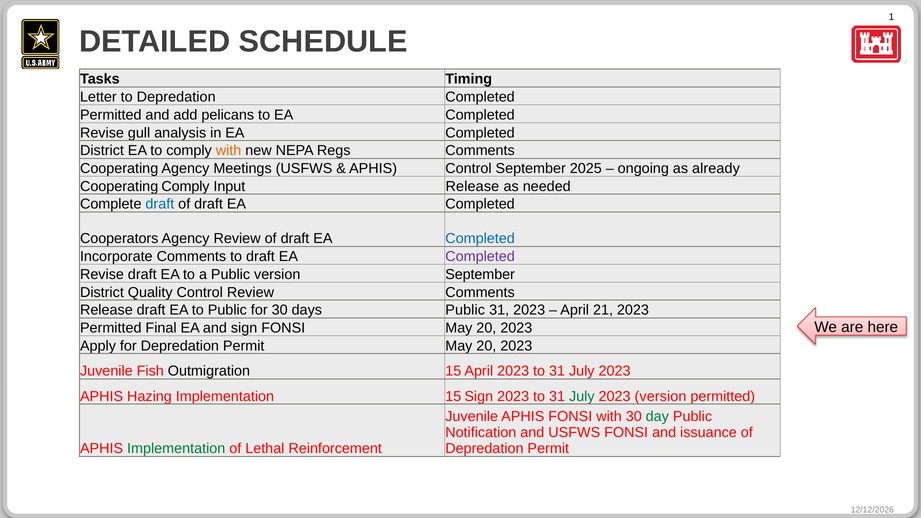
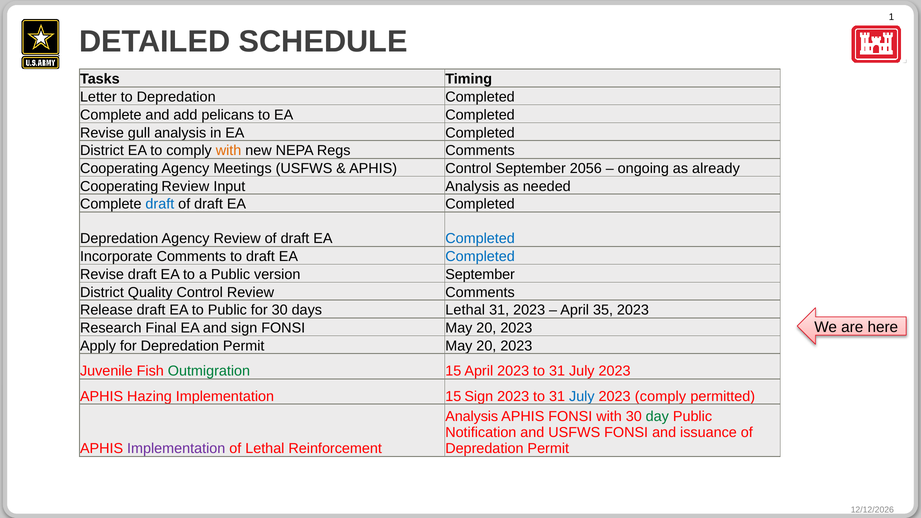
Permitted at (111, 115): Permitted -> Complete
2025: 2025 -> 2056
Cooperating Comply: Comply -> Review
Input Release: Release -> Analysis
Cooperators at (119, 239): Cooperators -> Depredation
Completed at (480, 257) colour: purple -> blue
days Public: Public -> Lethal
21: 21 -> 35
Permitted at (111, 328): Permitted -> Research
Outmigration colour: black -> green
July at (582, 396) colour: green -> blue
2023 version: version -> comply
Juvenile at (472, 417): Juvenile -> Analysis
Implementation at (176, 449) colour: green -> purple
